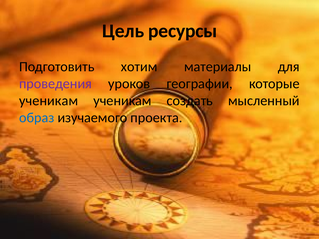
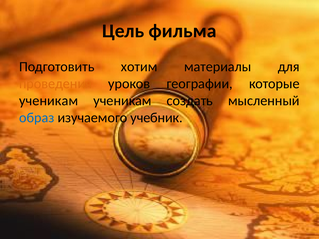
ресурсы: ресурсы -> фильма
проведения colour: purple -> orange
проекта: проекта -> учебник
